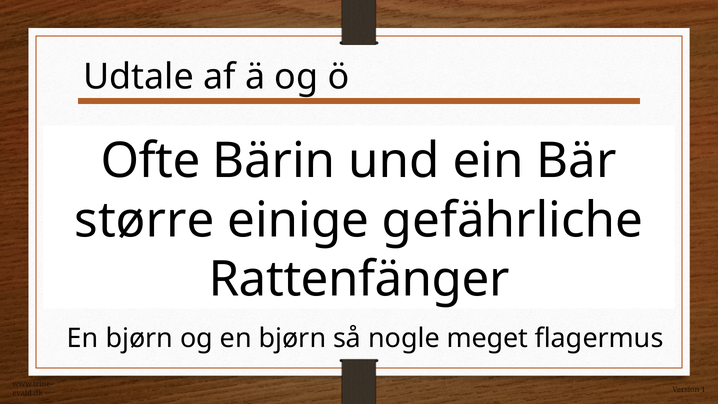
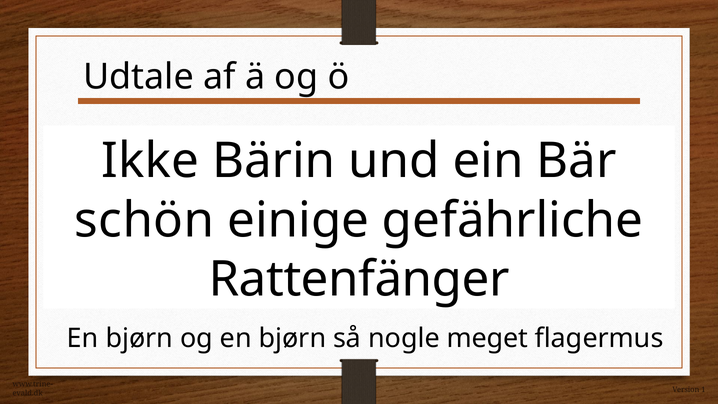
Ofte: Ofte -> Ikke
større: større -> schön
